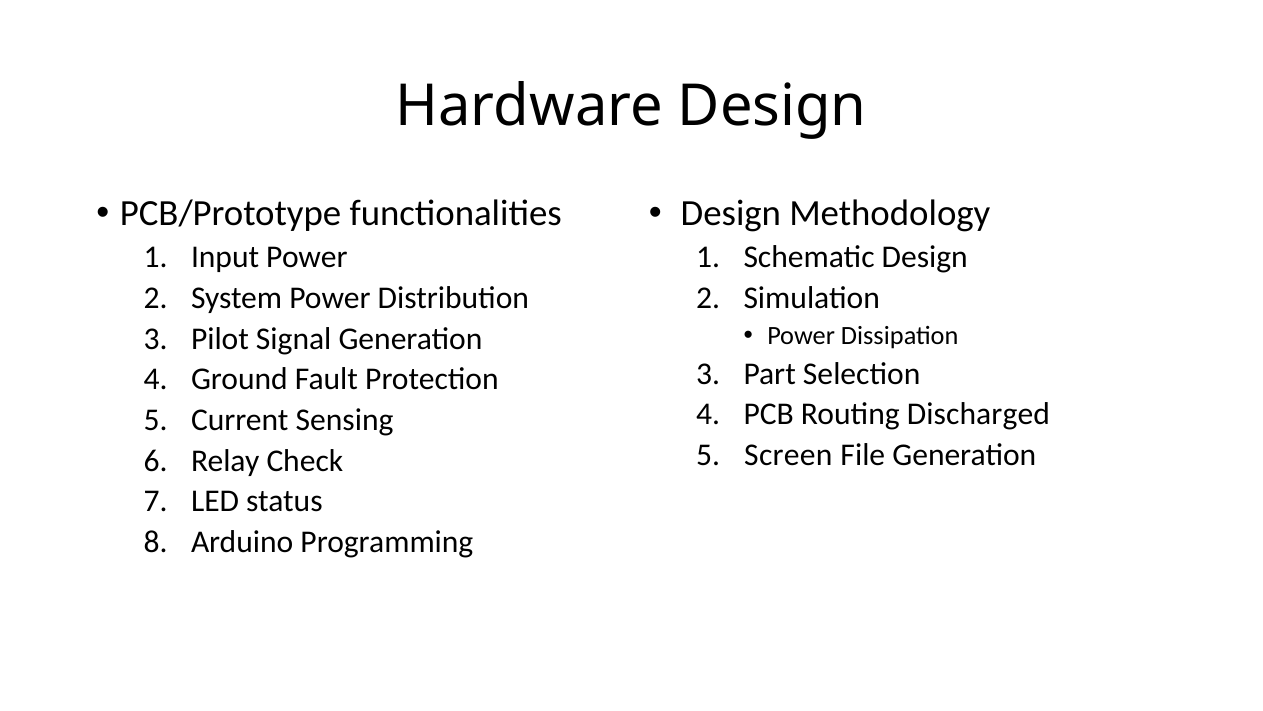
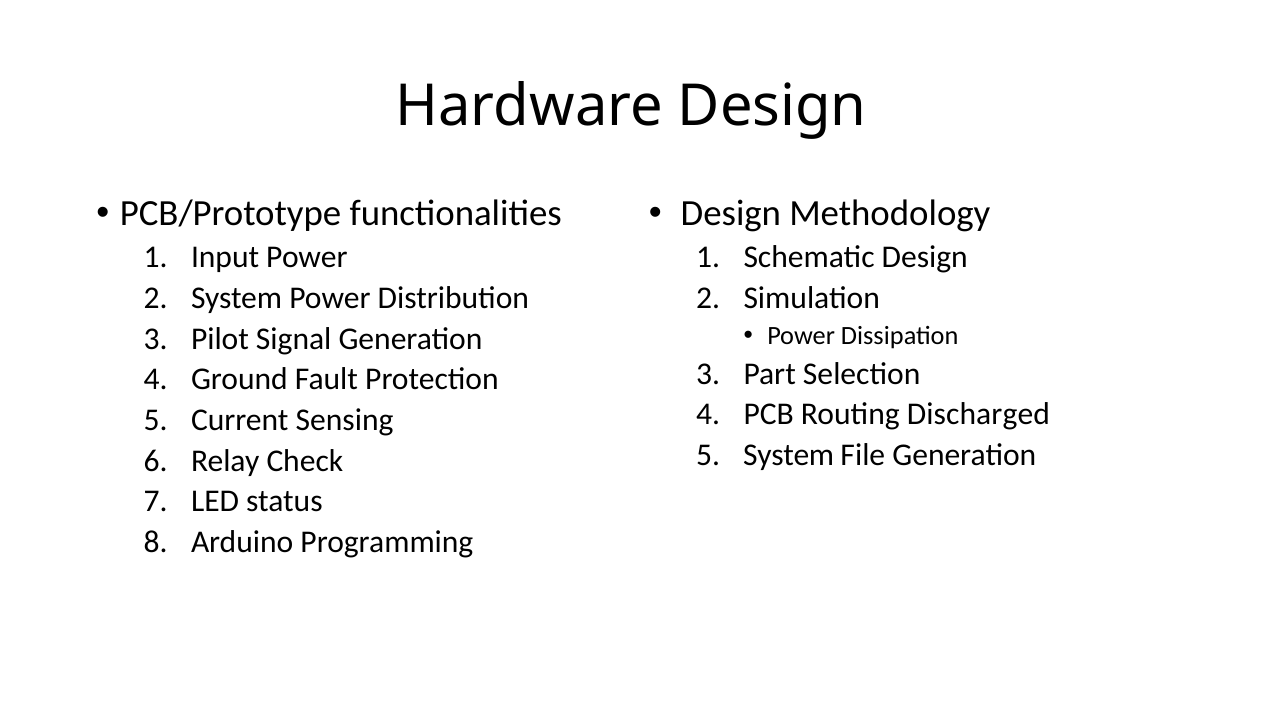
Screen at (788, 455): Screen -> System
